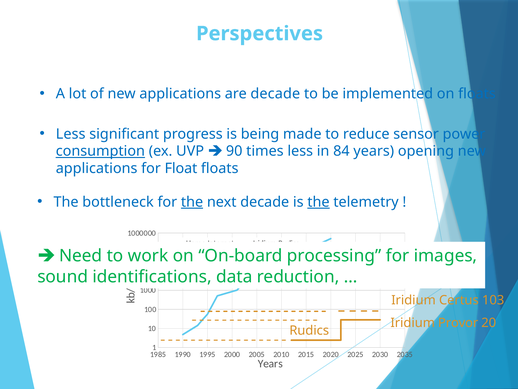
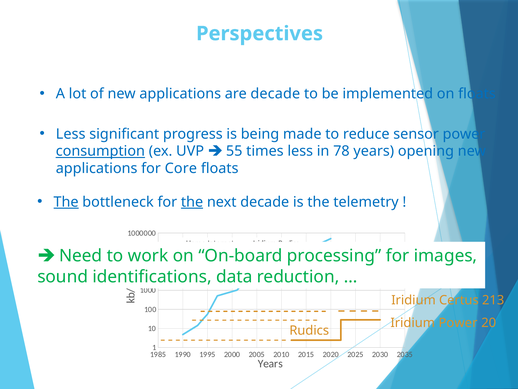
90: 90 -> 55
84: 84 -> 78
Float: Float -> Core
The at (66, 202) underline: none -> present
the at (318, 202) underline: present -> none
103: 103 -> 213
Iridium Provor: Provor -> Power
